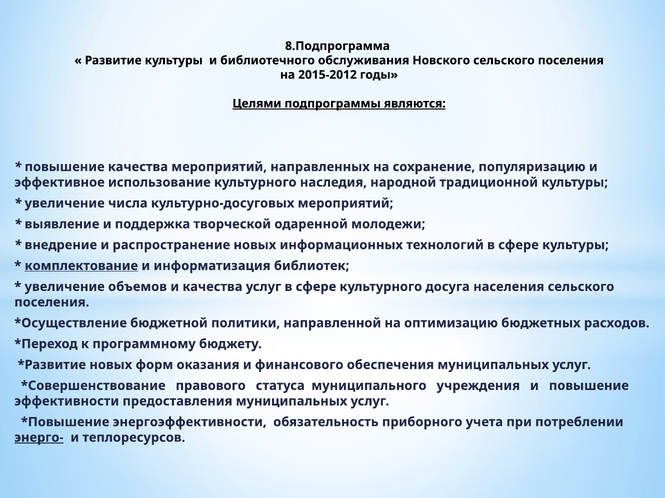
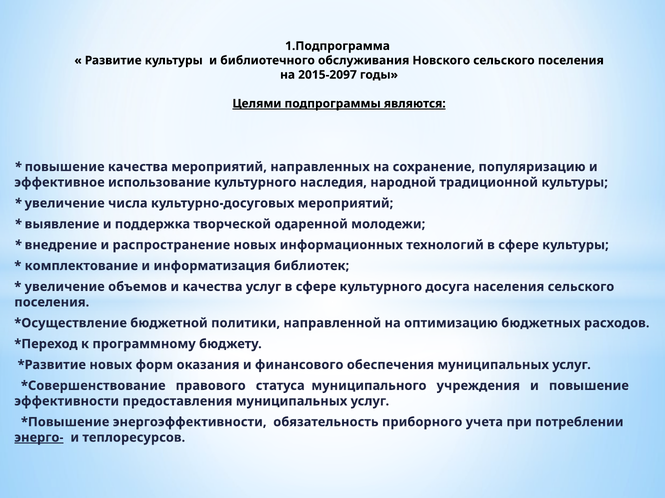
8.Подпрограмма: 8.Подпрограмма -> 1.Подпрограмма
2015-2012: 2015-2012 -> 2015-2097
комплектование underline: present -> none
